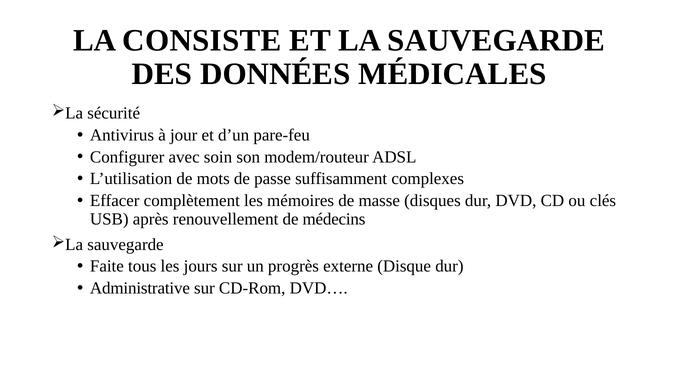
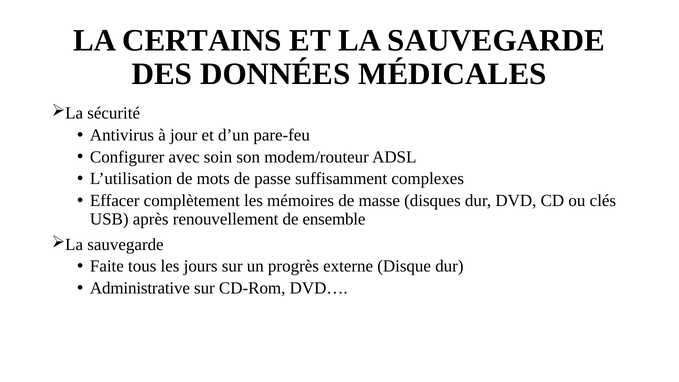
CONSISTE: CONSISTE -> CERTAINS
médecins: médecins -> ensemble
